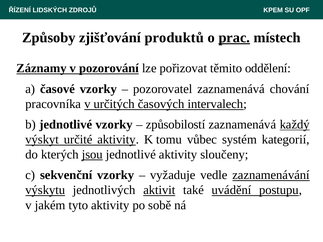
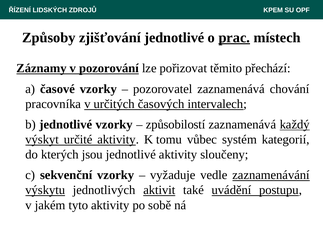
zjišťování produktů: produktů -> jednotlivé
oddělení: oddělení -> přechází
jsou underline: present -> none
